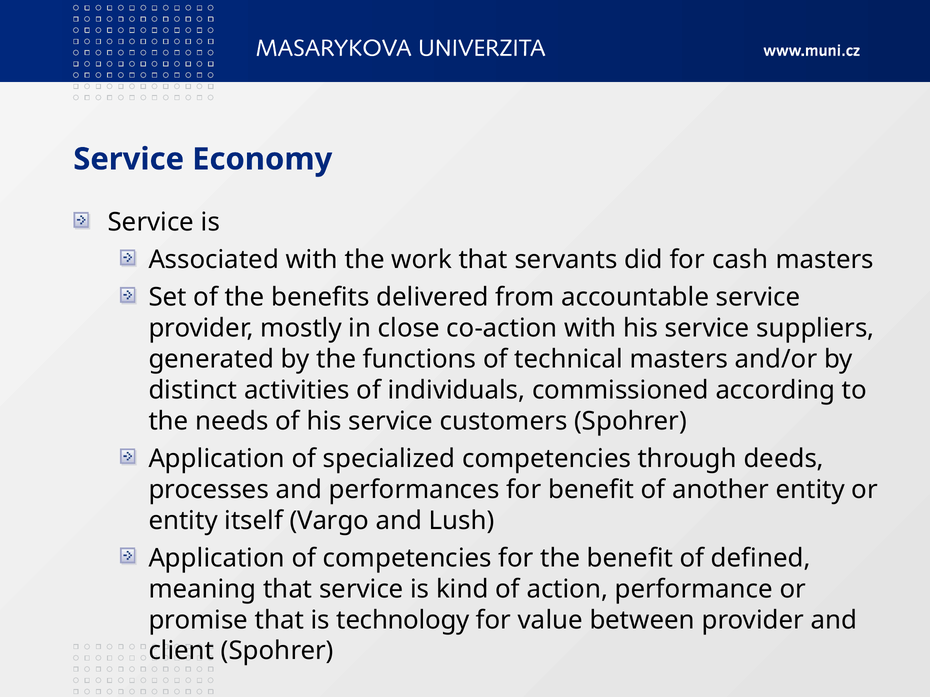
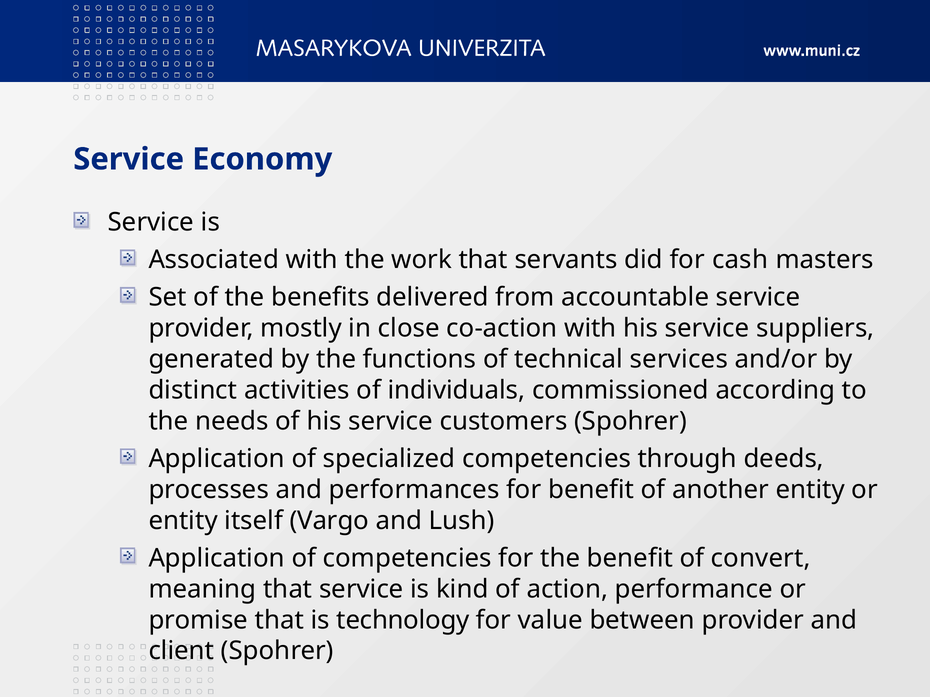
technical masters: masters -> services
defined: defined -> convert
